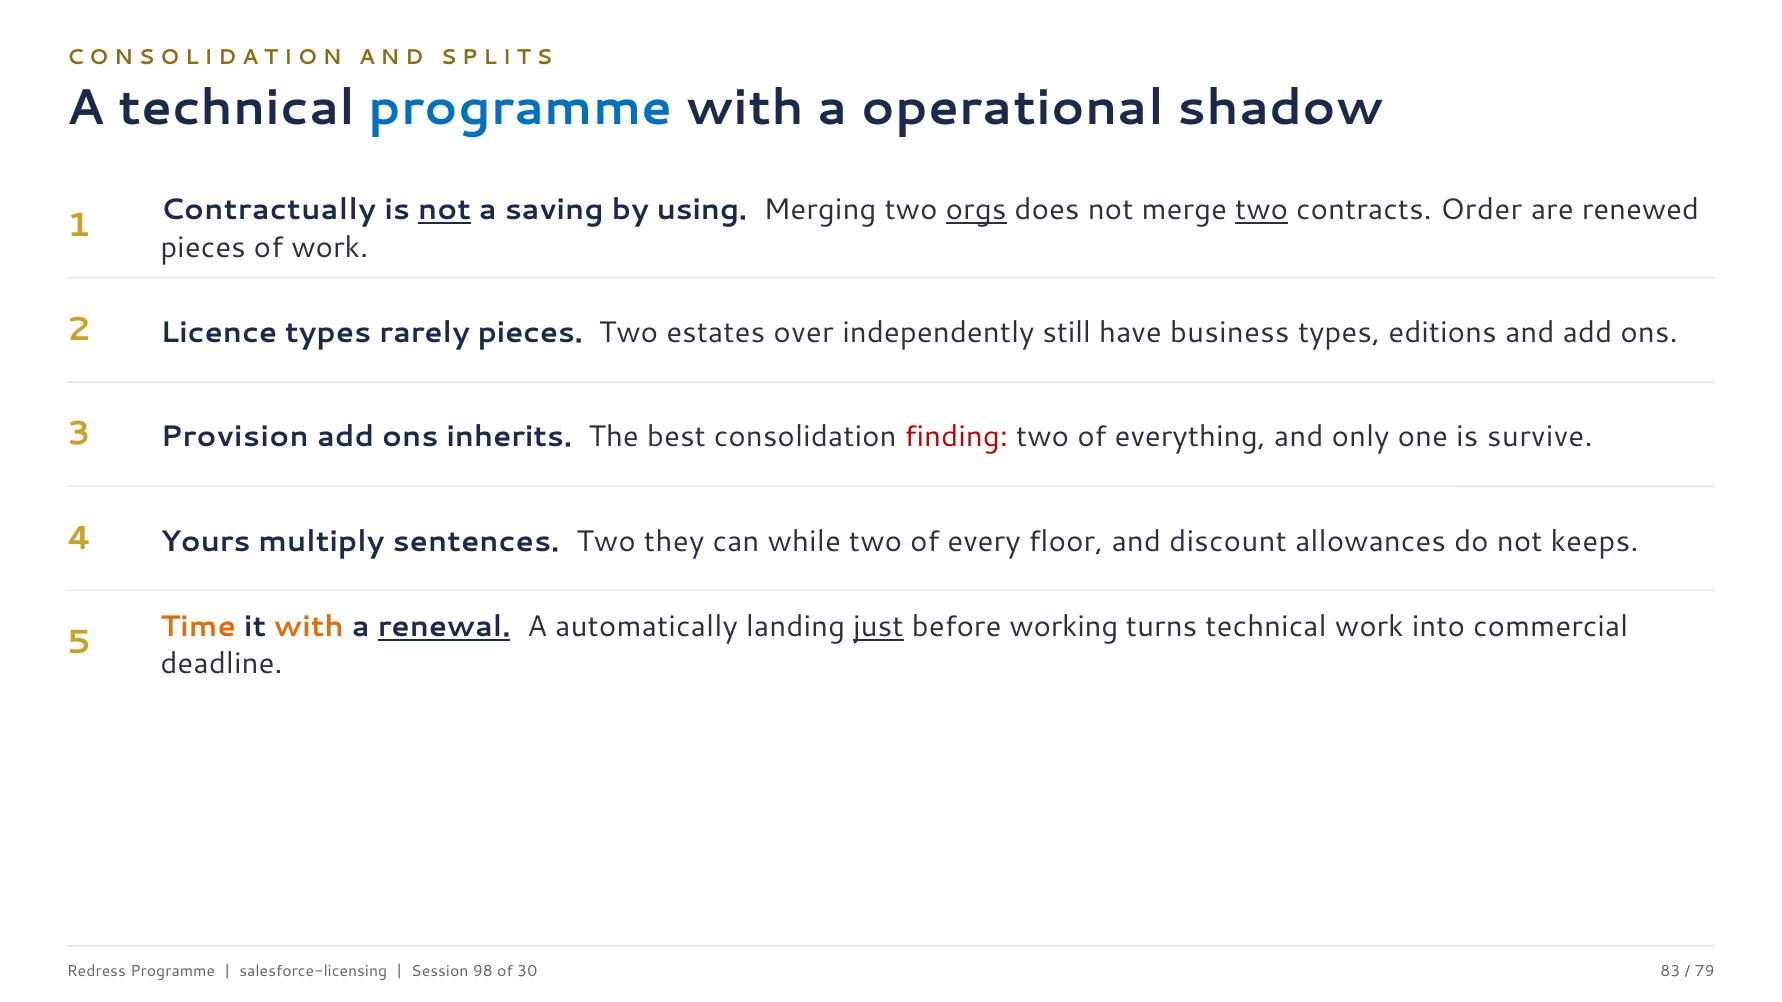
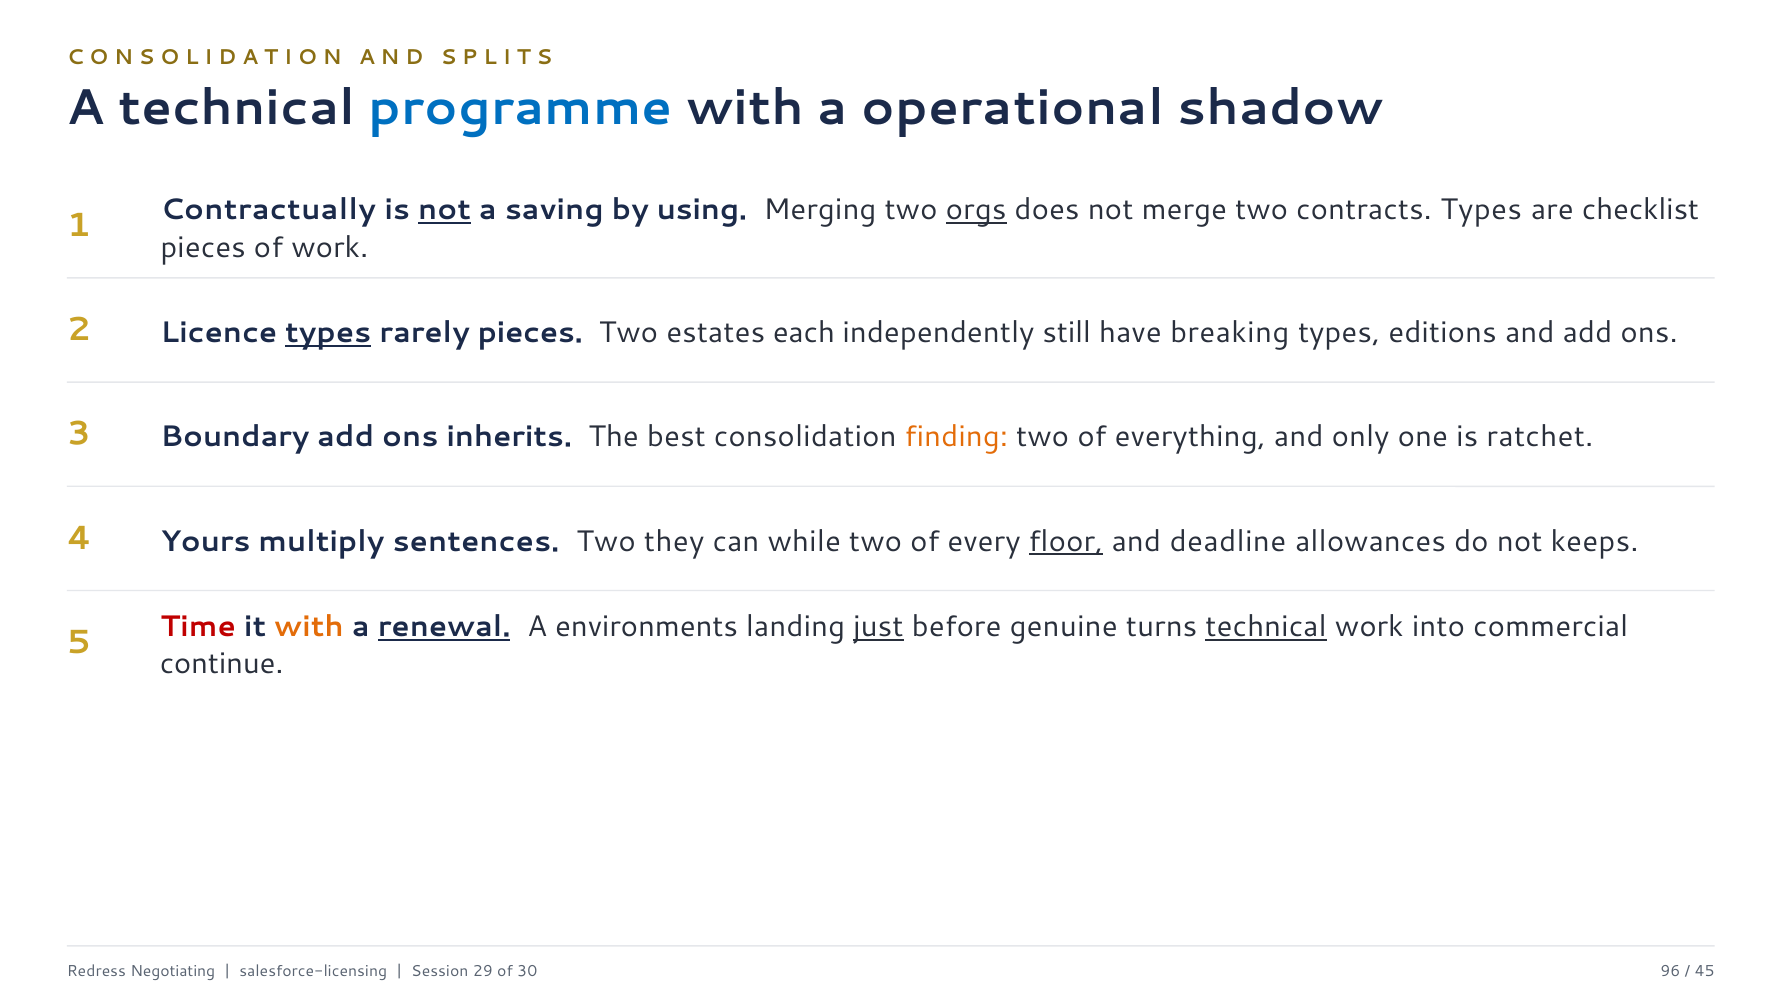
two at (1262, 210) underline: present -> none
contracts Order: Order -> Types
renewed: renewed -> checklist
types at (328, 333) underline: none -> present
over: over -> each
business: business -> breaking
Provision: Provision -> Boundary
finding colour: red -> orange
survive: survive -> ratchet
floor underline: none -> present
discount: discount -> deadline
Time colour: orange -> red
automatically: automatically -> environments
working: working -> genuine
technical at (1266, 627) underline: none -> present
deadline: deadline -> continue
Redress Programme: Programme -> Negotiating
98: 98 -> 29
83: 83 -> 96
79: 79 -> 45
